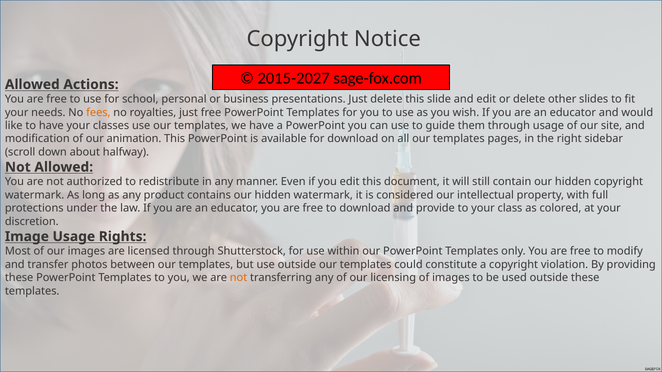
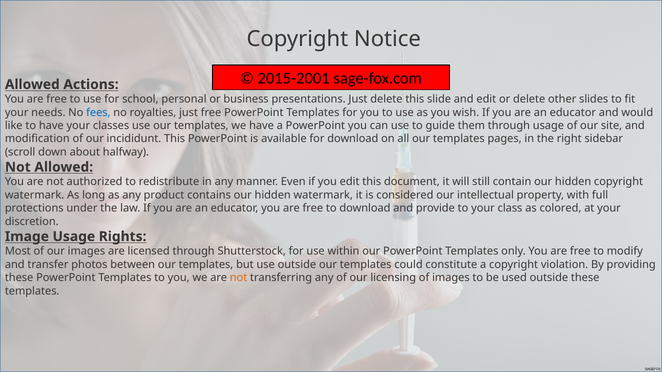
2015-2027: 2015-2027 -> 2015-2001
fees colour: orange -> blue
animation: animation -> incididunt
